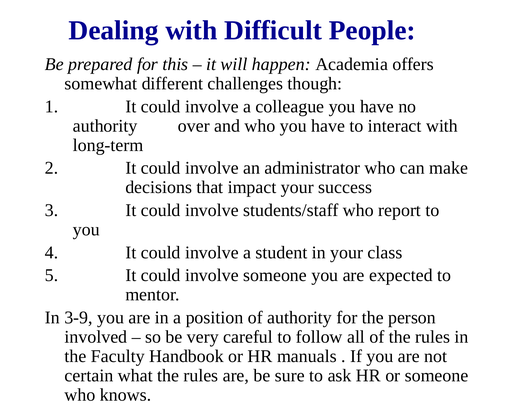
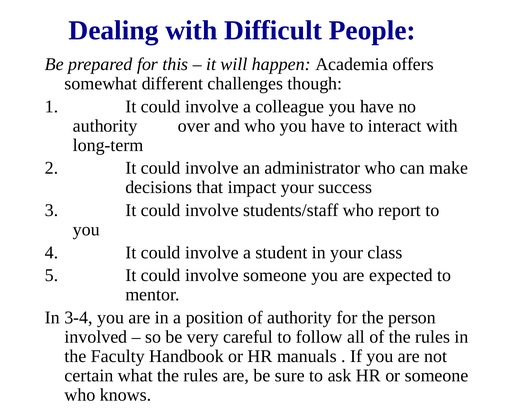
3-9: 3-9 -> 3-4
